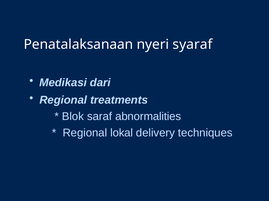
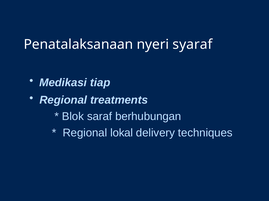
dari: dari -> tiap
abnormalities: abnormalities -> berhubungan
